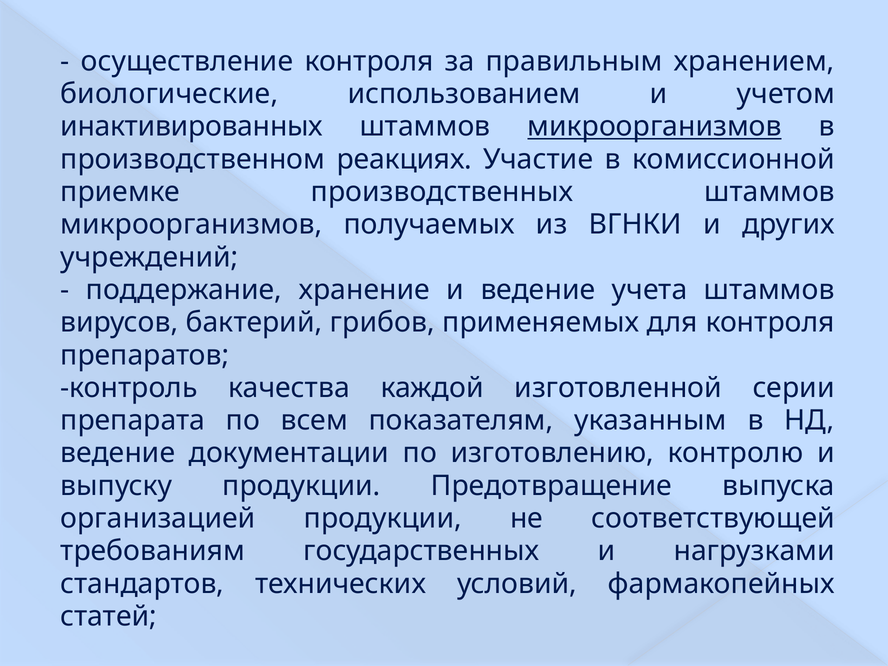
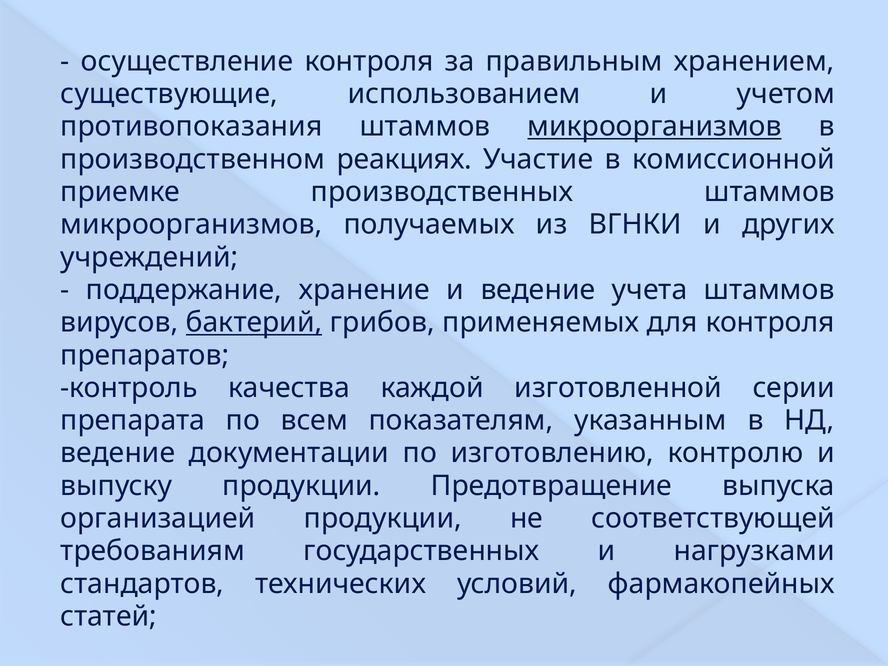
биологические: биологические -> существующие
инактивированных: инактивированных -> противопоказания
бактерий underline: none -> present
